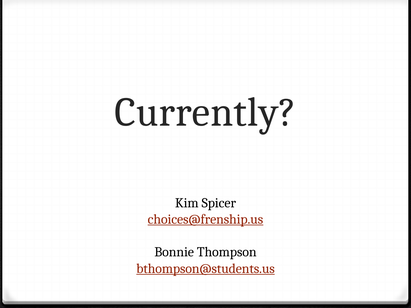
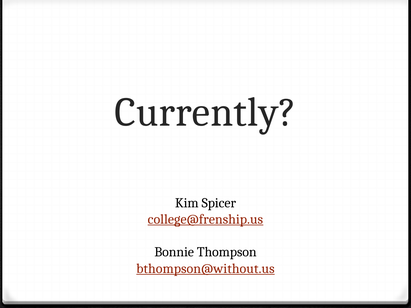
choices@frenship.us: choices@frenship.us -> college@frenship.us
bthompson@students.us: bthompson@students.us -> bthompson@without.us
